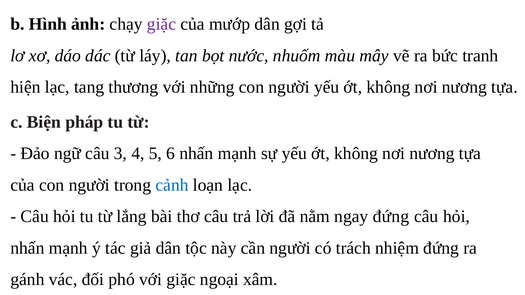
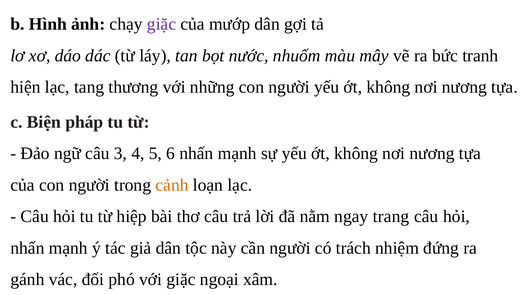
cảnh colour: blue -> orange
lắng: lắng -> hiệp
ngay đứng: đứng -> trang
